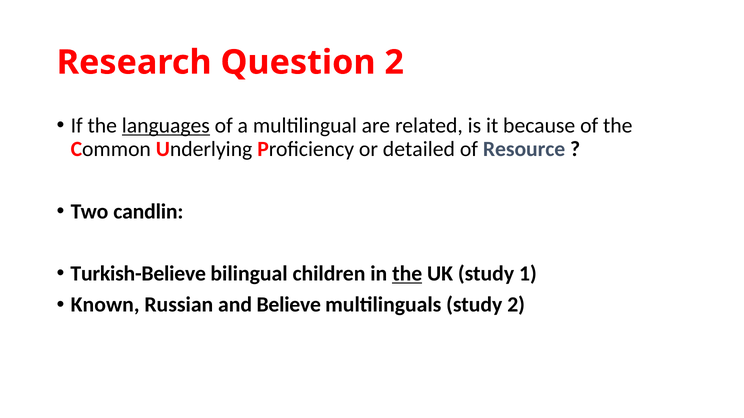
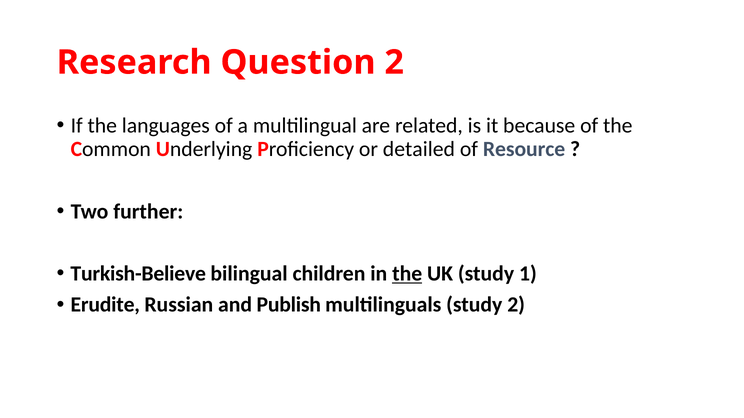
languages underline: present -> none
candlin: candlin -> further
Known: Known -> Erudite
Believe: Believe -> Publish
